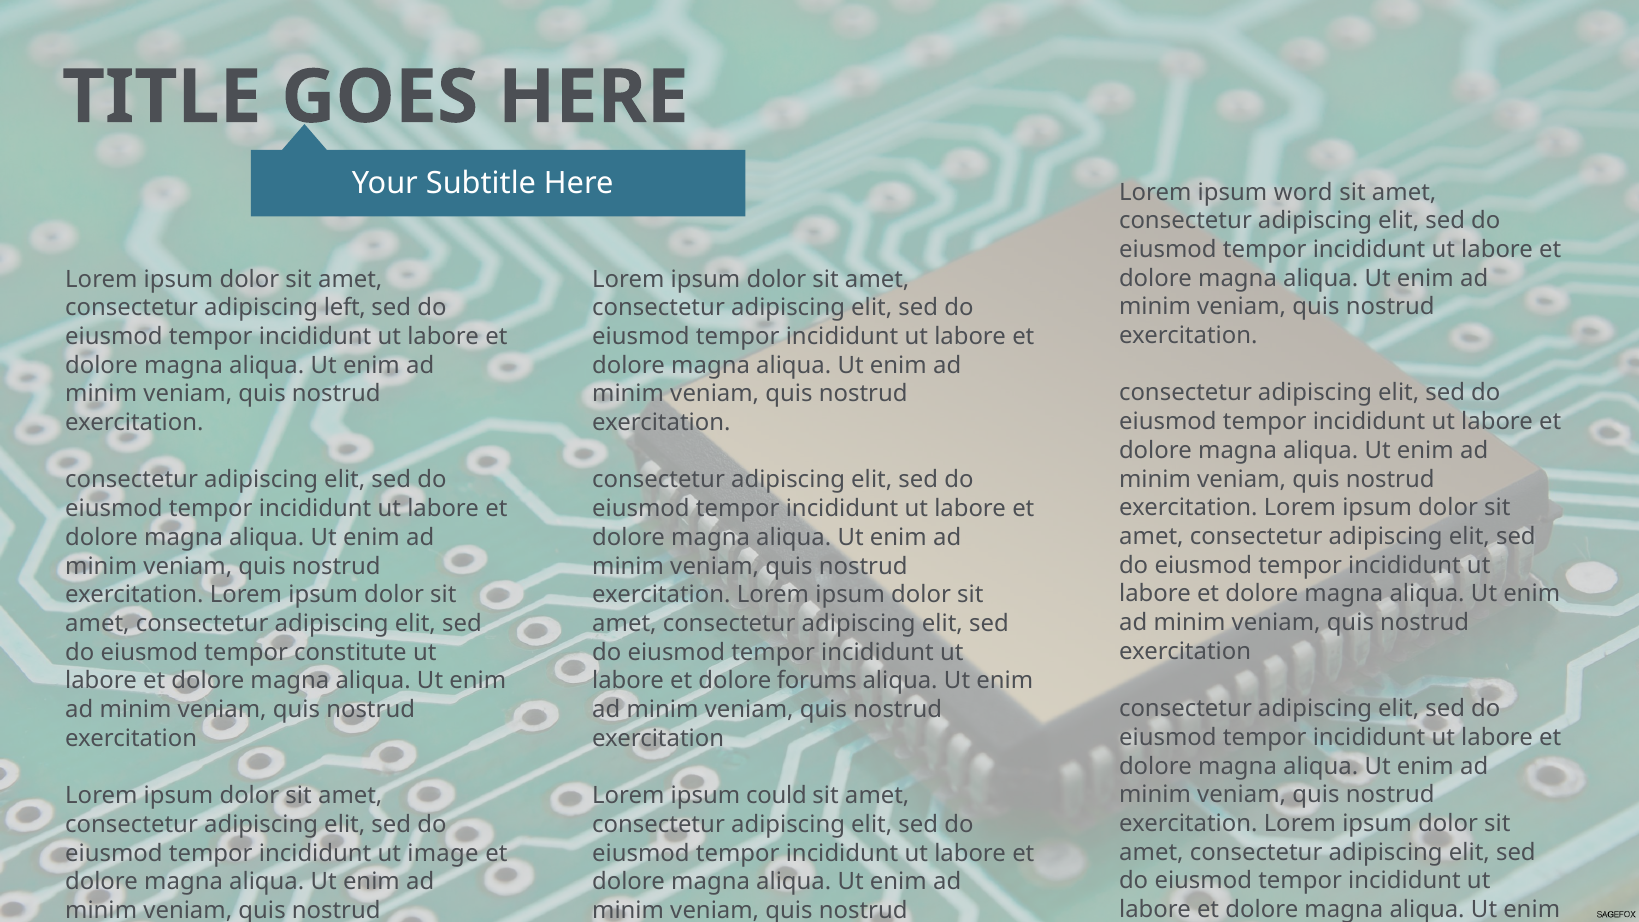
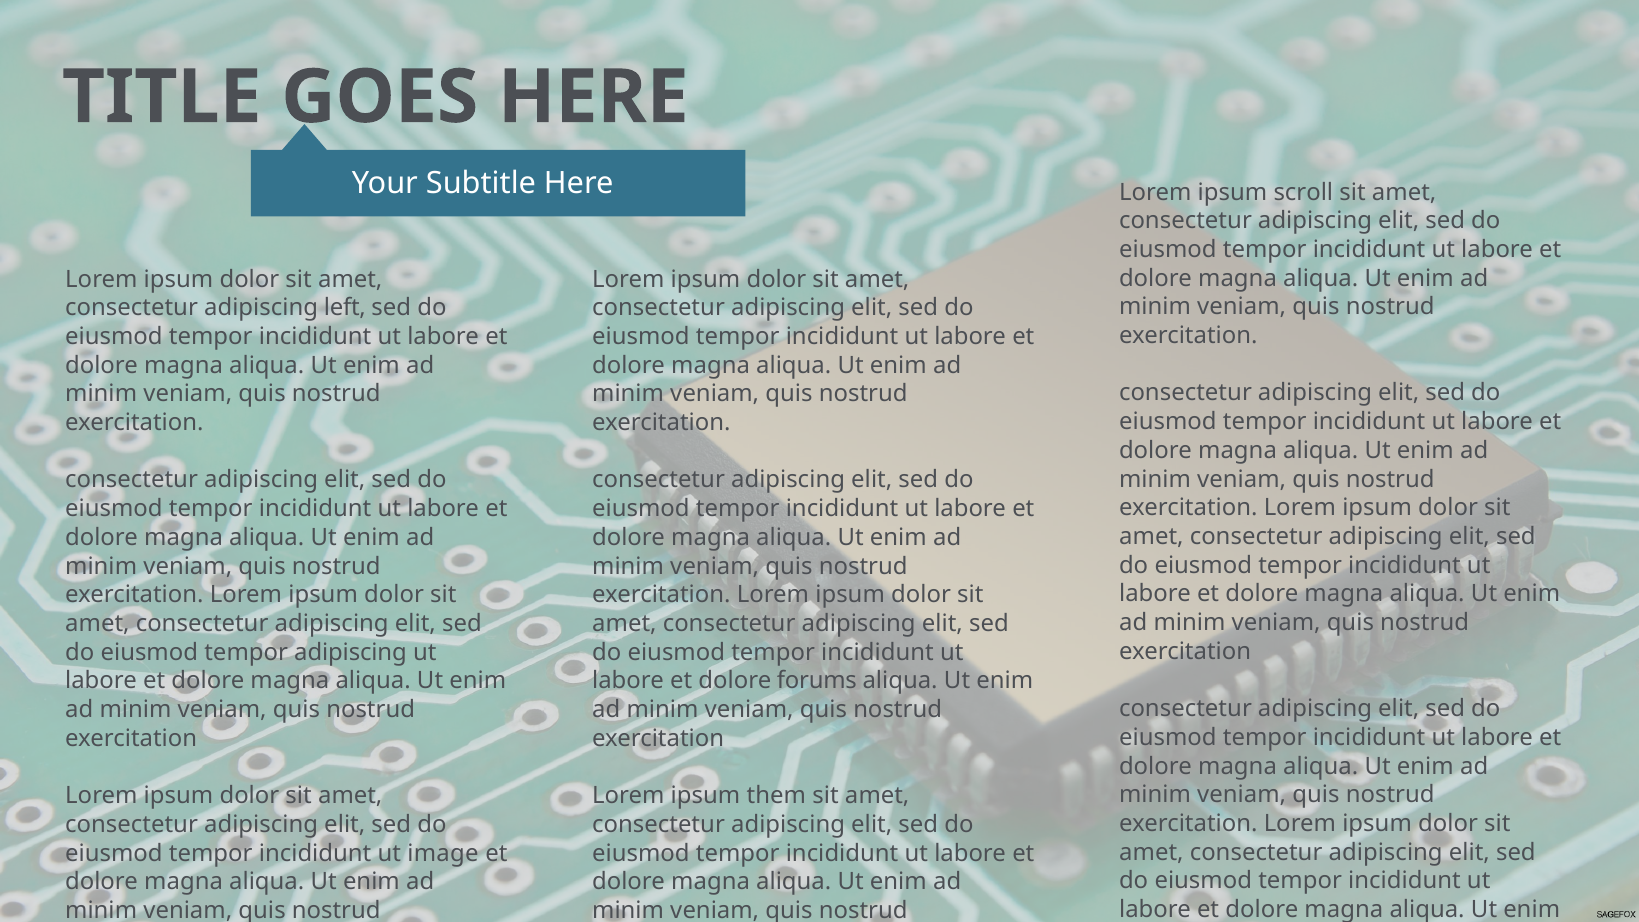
word: word -> scroll
tempor constitute: constitute -> adipiscing
could: could -> them
